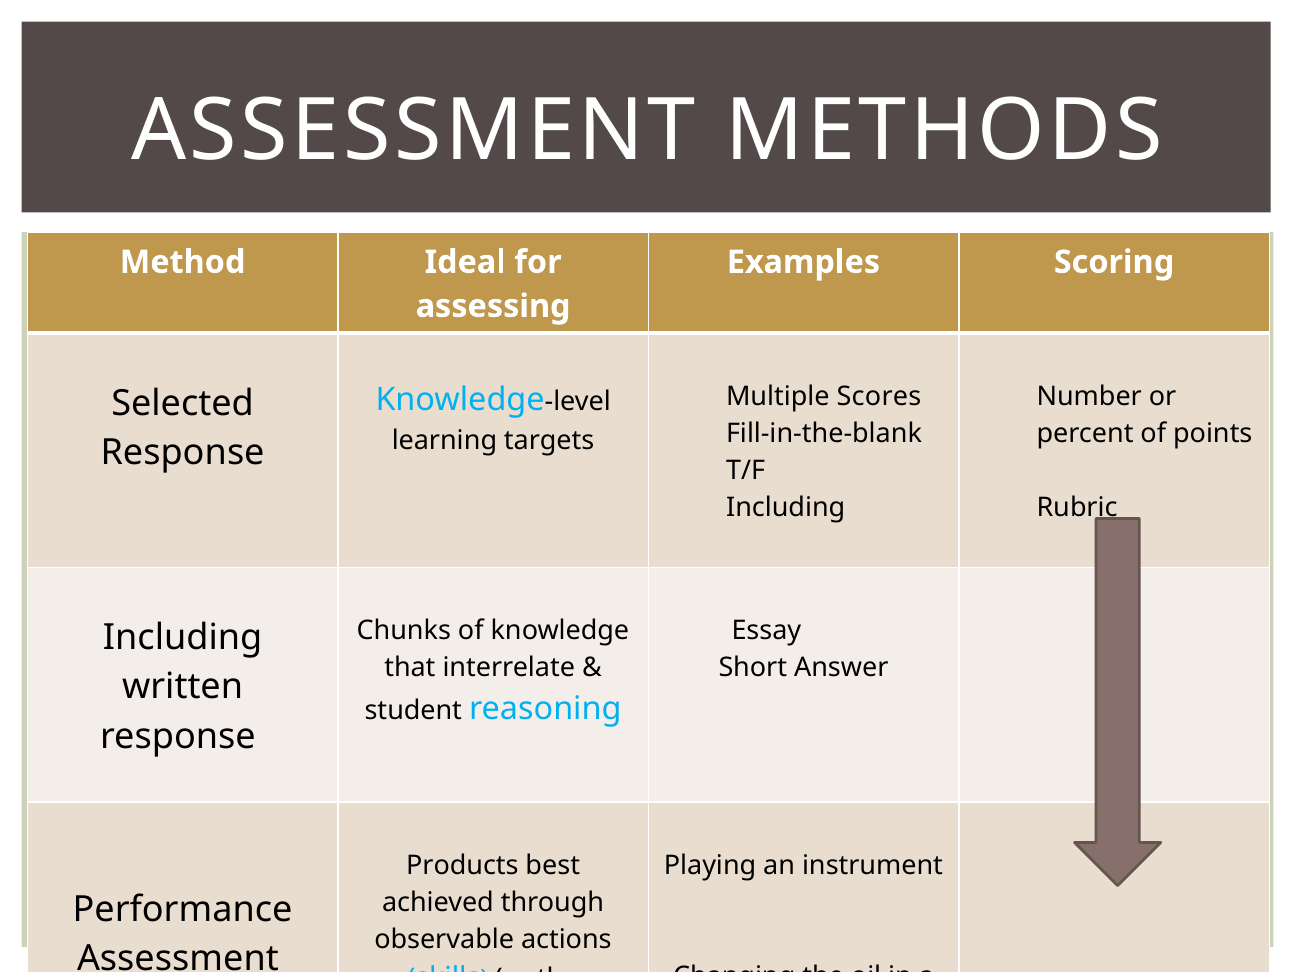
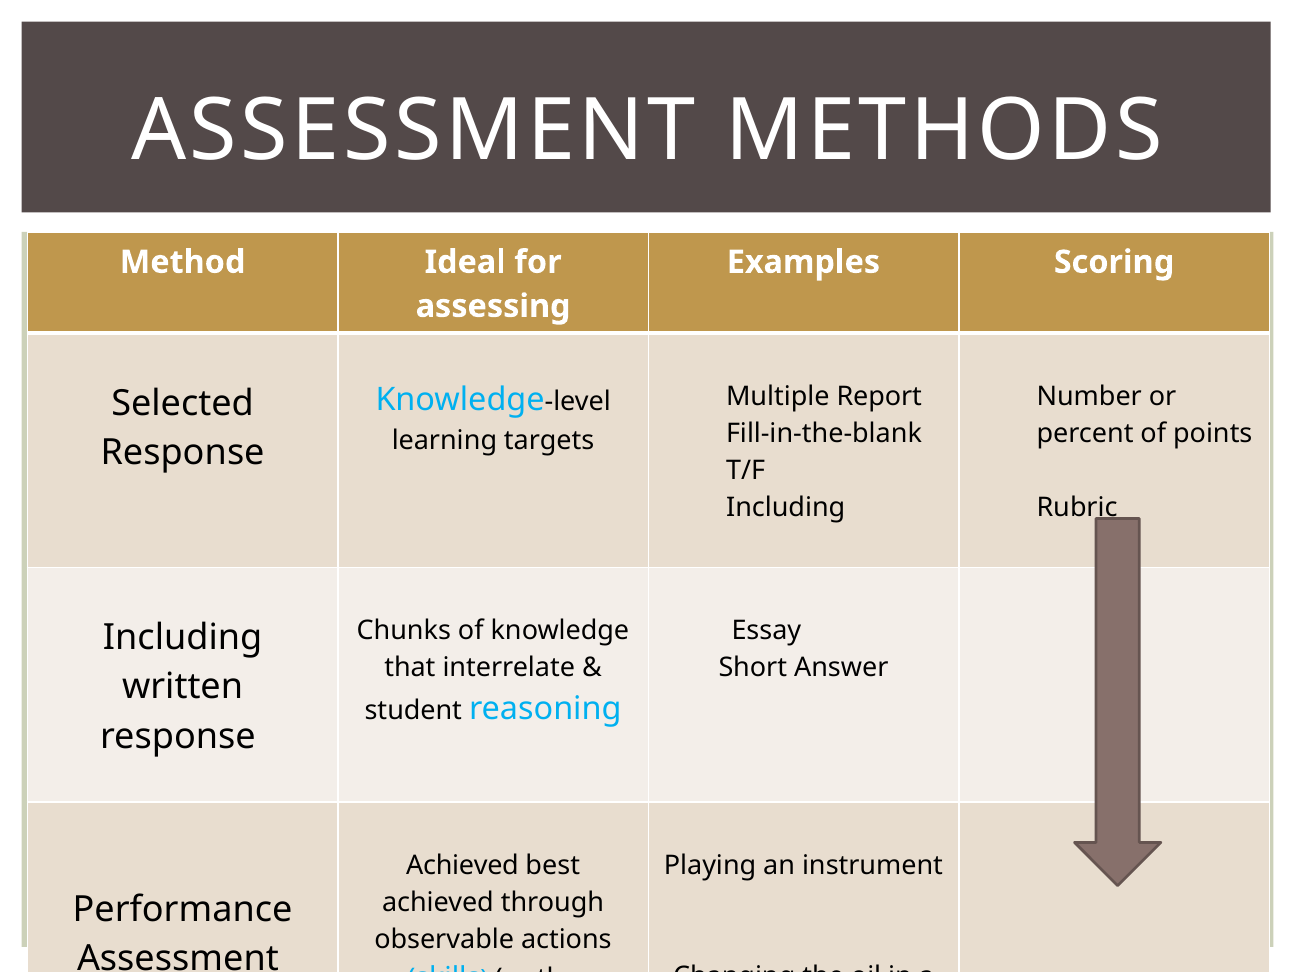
Scores: Scores -> Report
Products at (462, 866): Products -> Achieved
